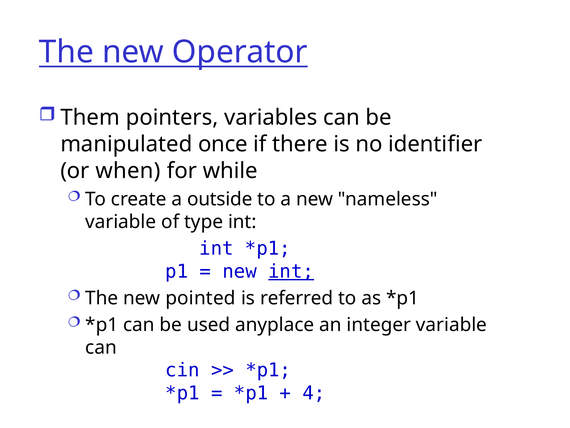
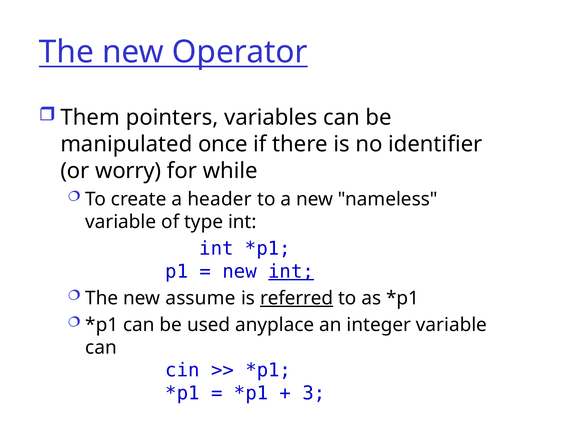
when: when -> worry
outside: outside -> header
pointed: pointed -> assume
referred underline: none -> present
4: 4 -> 3
